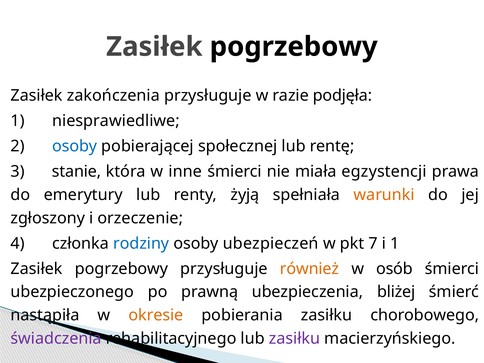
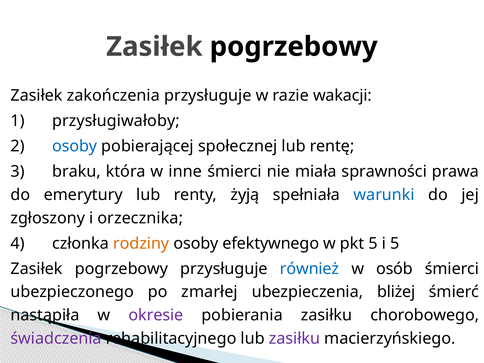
podjęła: podjęła -> wakacji
niesprawiedliwe: niesprawiedliwe -> przysługiwałoby
stanie: stanie -> braku
egzystencji: egzystencji -> sprawności
warunki colour: orange -> blue
orzeczenie: orzeczenie -> orzecznika
rodziny colour: blue -> orange
ubezpieczeń: ubezpieczeń -> efektywnego
pkt 7: 7 -> 5
i 1: 1 -> 5
również colour: orange -> blue
prawną: prawną -> zmarłej
okresie colour: orange -> purple
